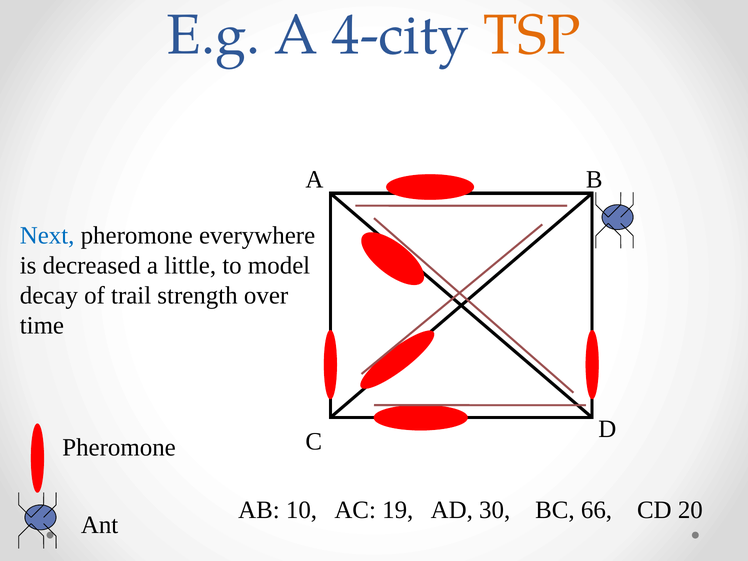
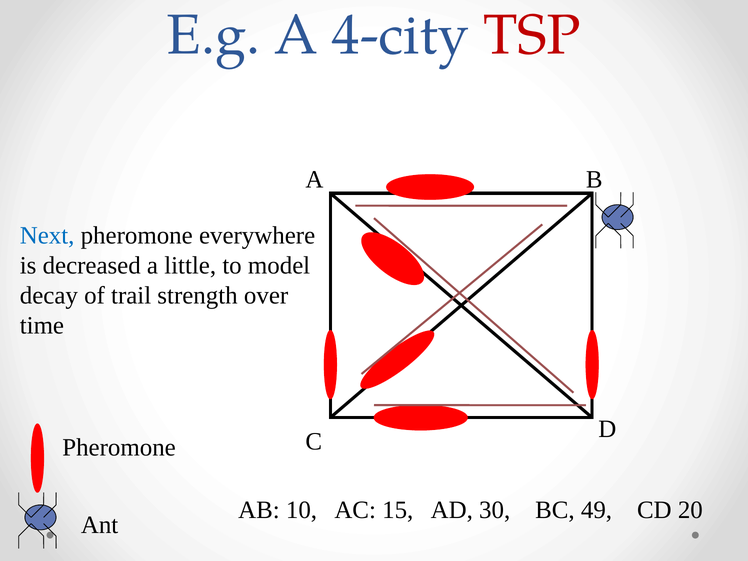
TSP colour: orange -> red
19: 19 -> 15
66: 66 -> 49
